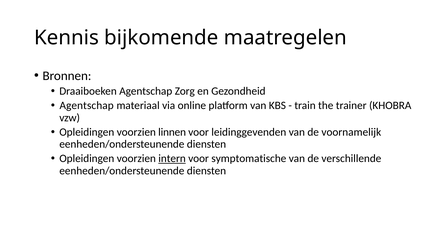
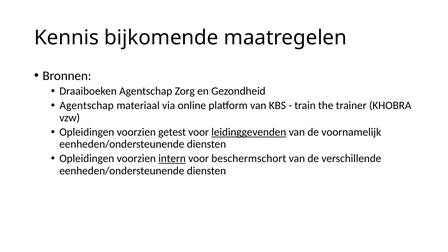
linnen: linnen -> getest
leidinggevenden underline: none -> present
symptomatische: symptomatische -> beschermschort
